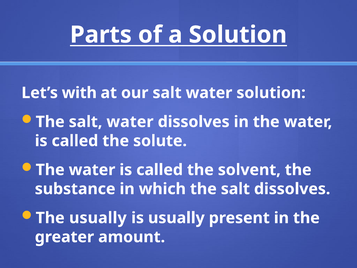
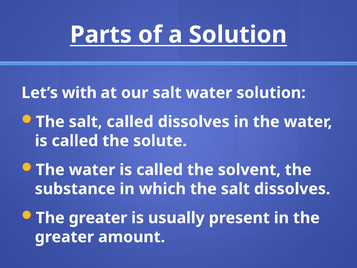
The salt water: water -> called
usually at (98, 218): usually -> greater
